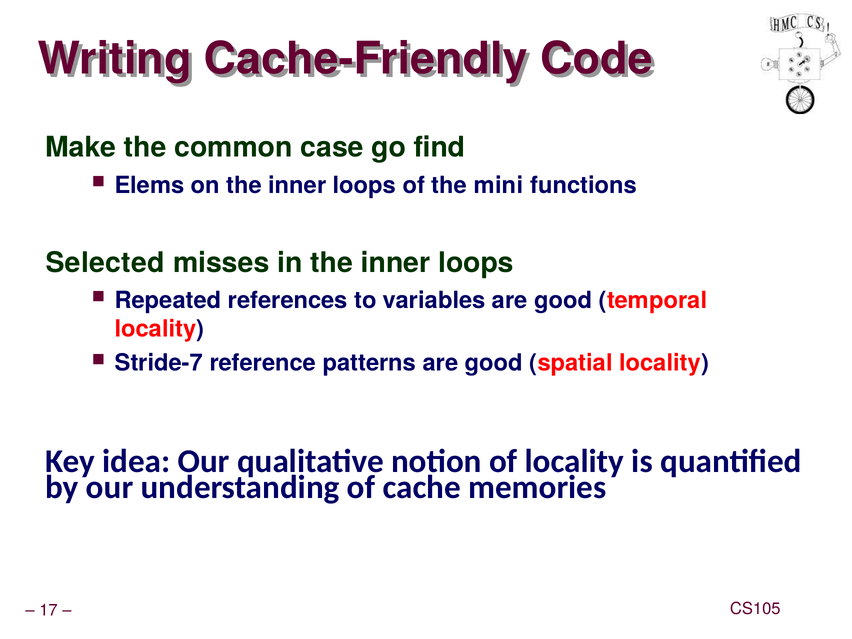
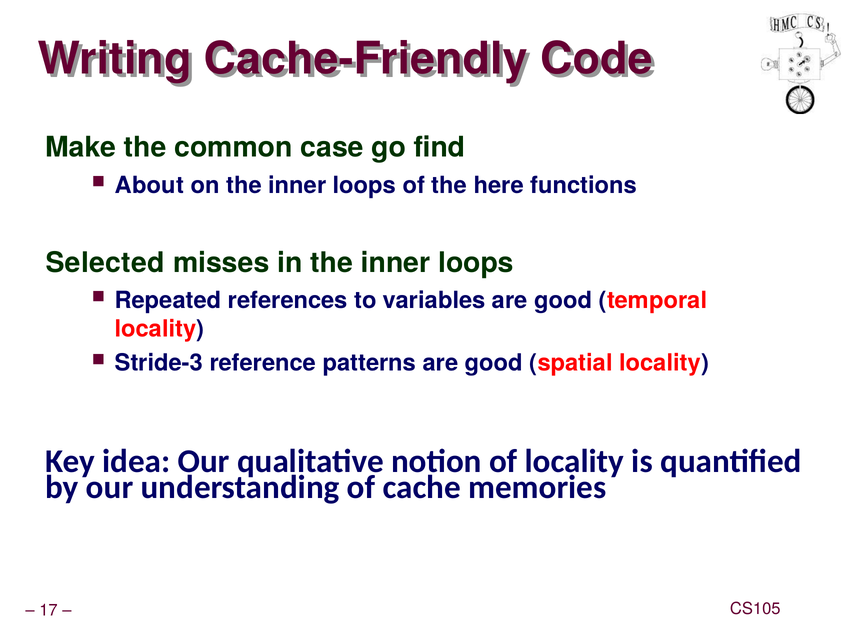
Elems: Elems -> About
mini: mini -> here
Stride-7: Stride-7 -> Stride-3
